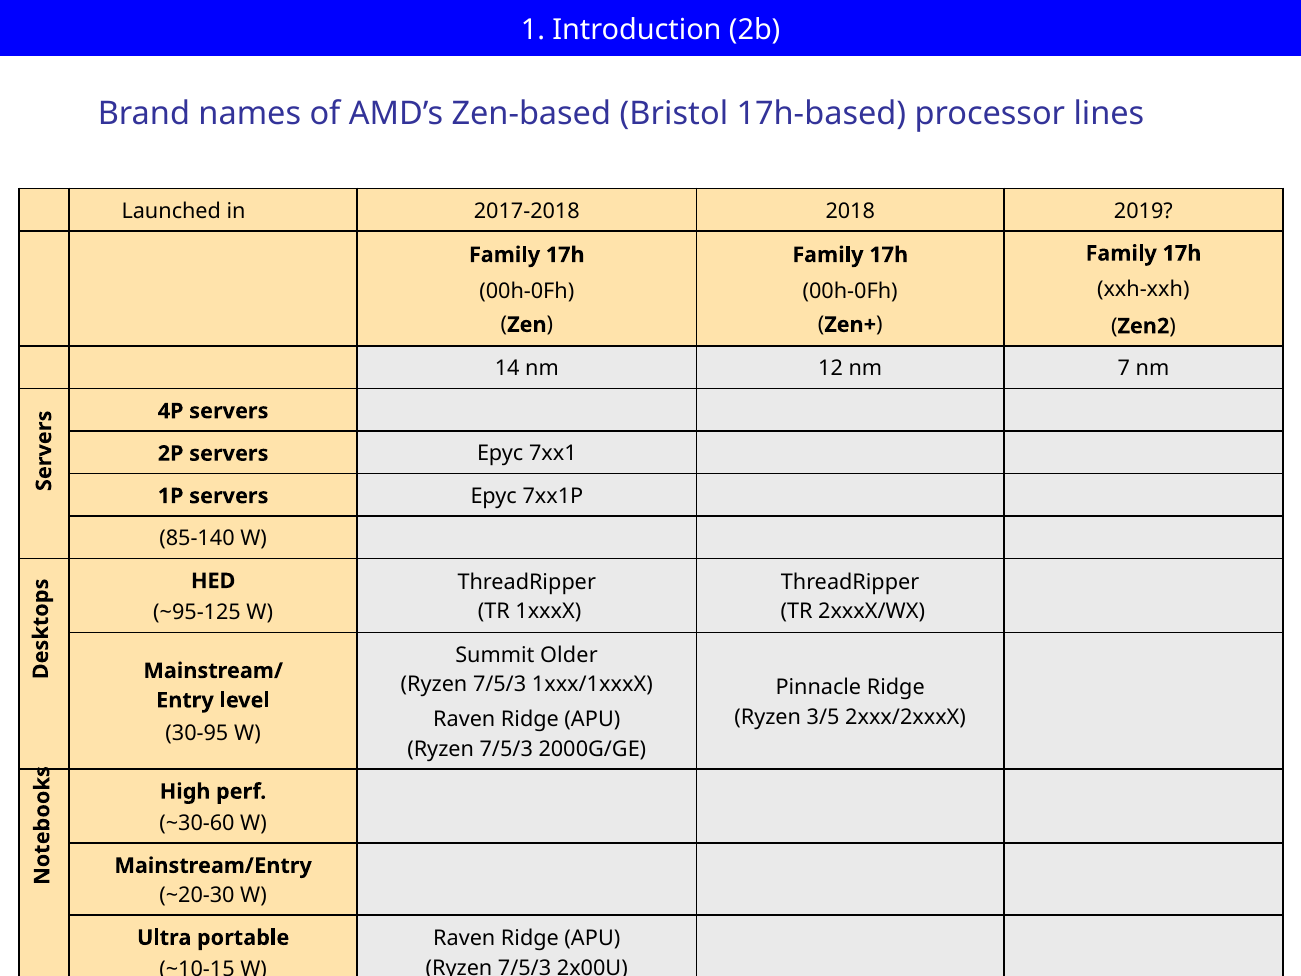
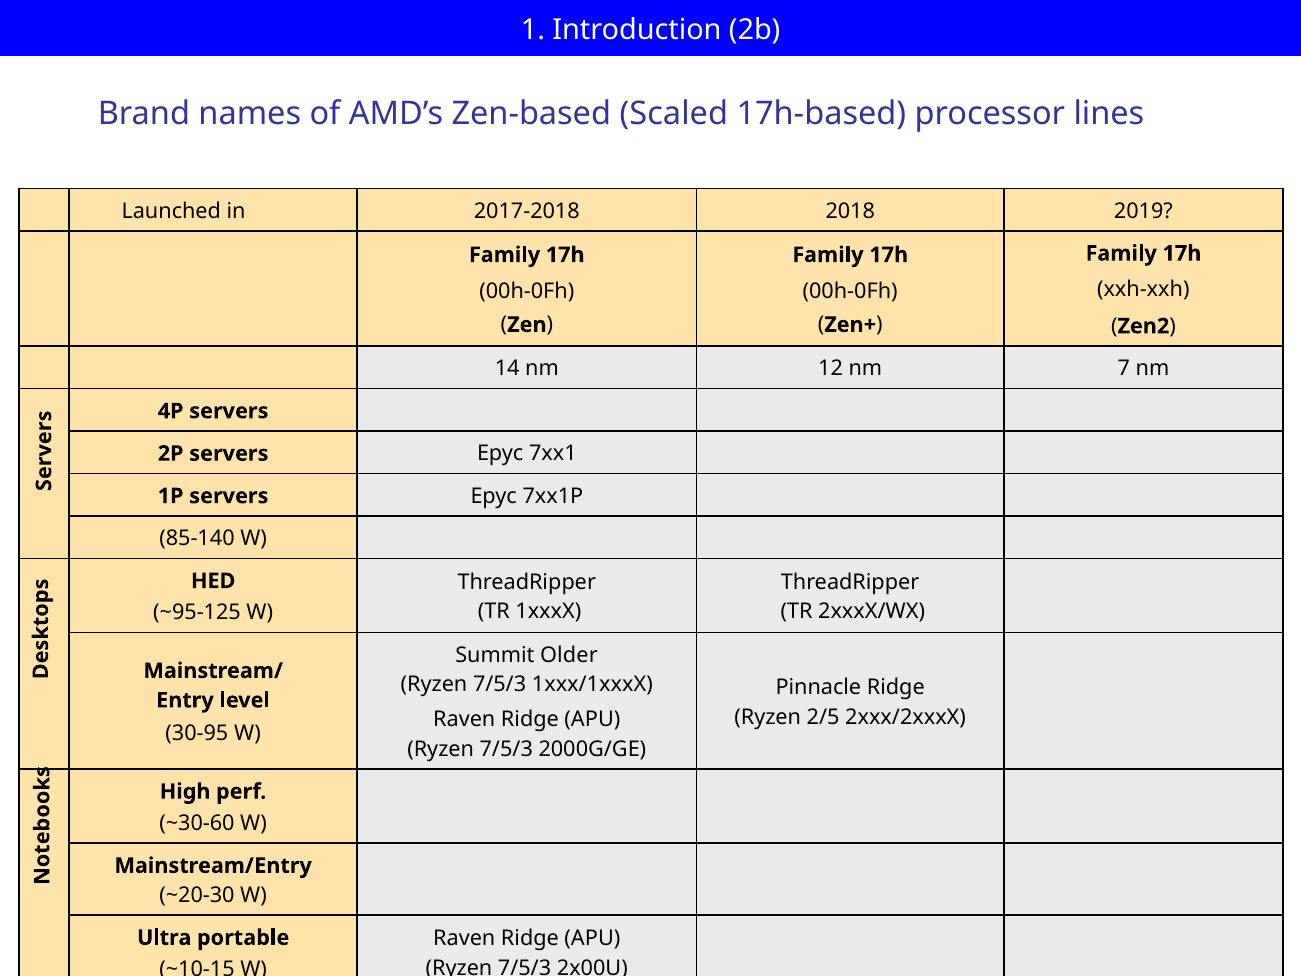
Bristol: Bristol -> Scaled
3/5: 3/5 -> 2/5
